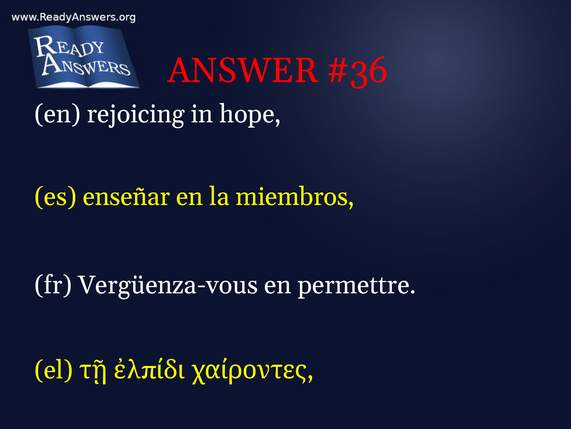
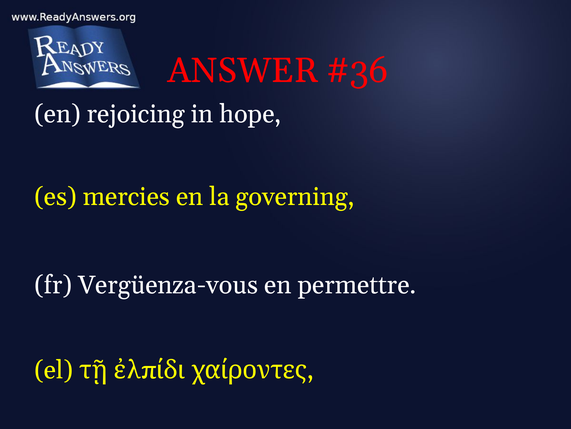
enseñar: enseñar -> mercies
miembros: miembros -> governing
